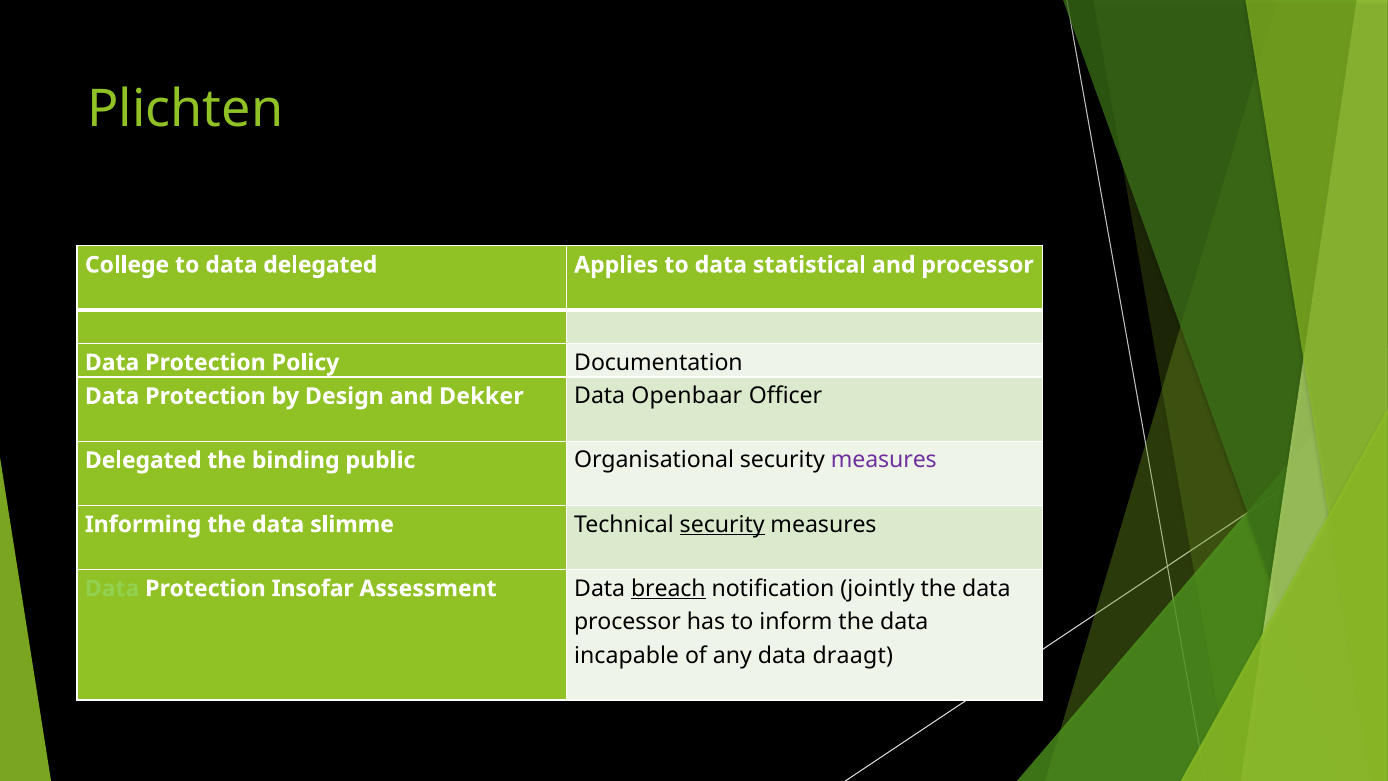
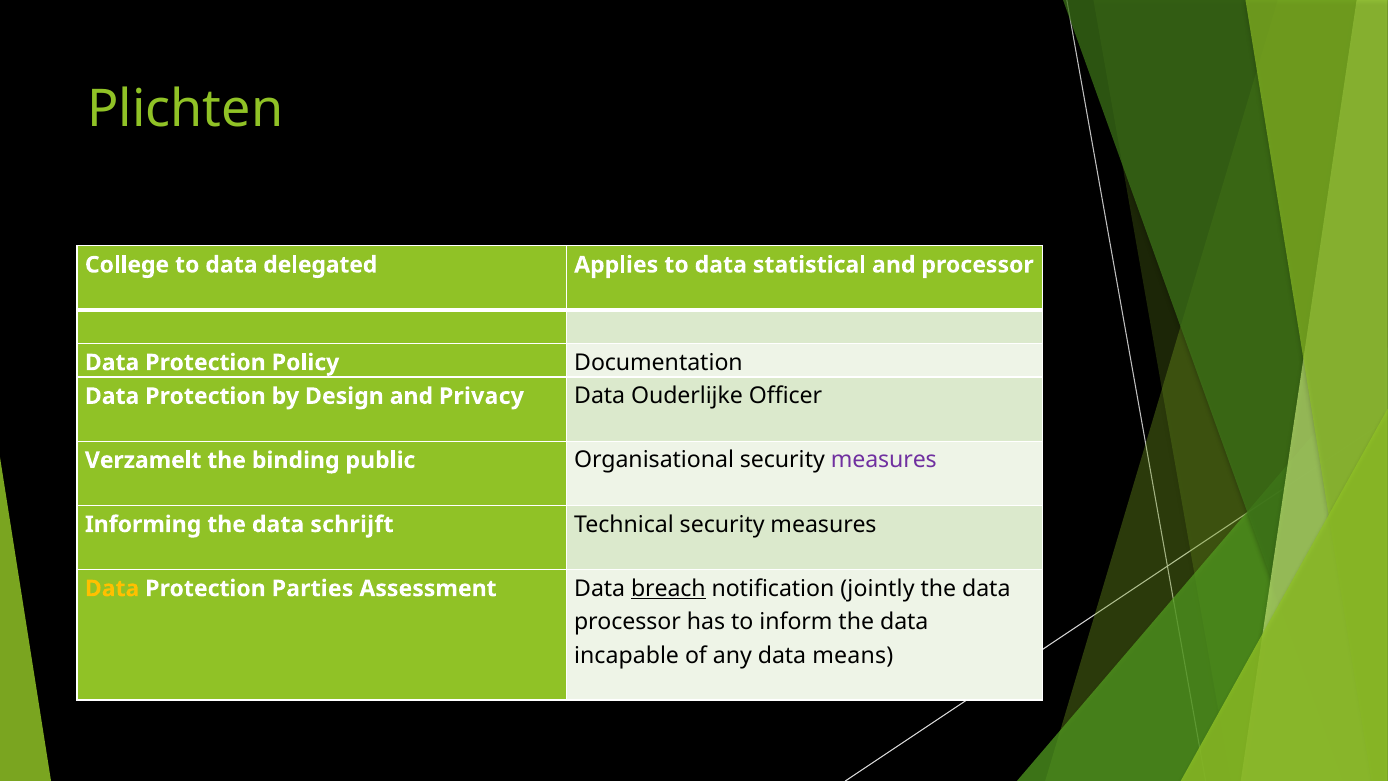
Dekker: Dekker -> Privacy
Openbaar: Openbaar -> Ouderlijke
Delegated at (143, 460): Delegated -> Verzamelt
slimme: slimme -> schrijft
security at (722, 524) underline: present -> none
Data at (112, 588) colour: light green -> yellow
Insofar: Insofar -> Parties
draagt: draagt -> means
